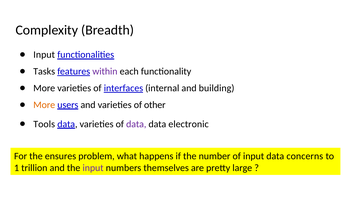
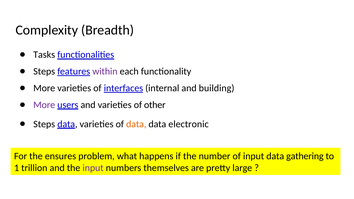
Input at (44, 55): Input -> Tasks
Tasks at (44, 71): Tasks -> Steps
More at (44, 105) colour: orange -> purple
Tools at (44, 124): Tools -> Steps
data at (136, 124) colour: purple -> orange
concerns: concerns -> gathering
